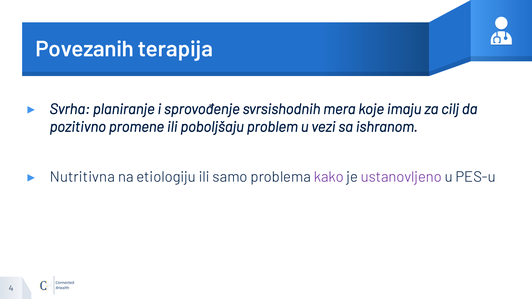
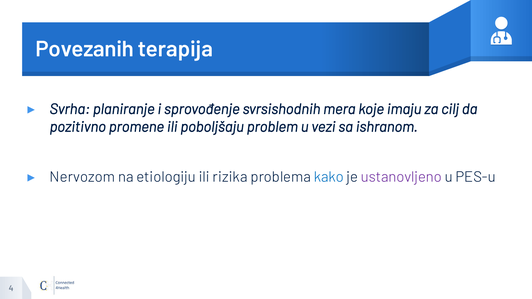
Nutritivna: Nutritivna -> Nervozom
samo: samo -> rizika
kako colour: purple -> blue
